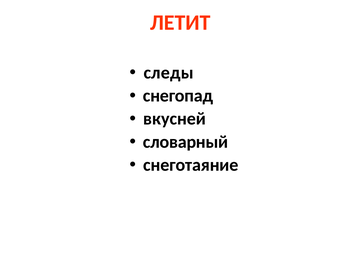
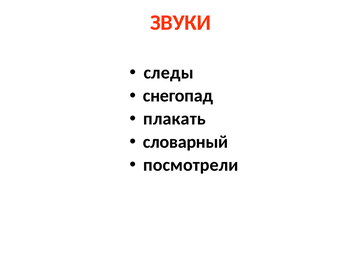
ЛЕТИТ: ЛЕТИТ -> ЗВУКИ
вкусней: вкусней -> плакать
снеготаяние: снеготаяние -> посмотрели
